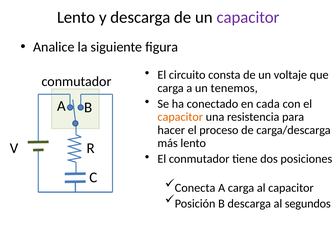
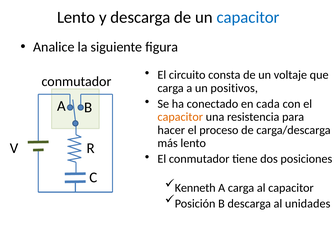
capacitor at (248, 17) colour: purple -> blue
tenemos: tenemos -> positivos
Conecta: Conecta -> Kenneth
segundos: segundos -> unidades
